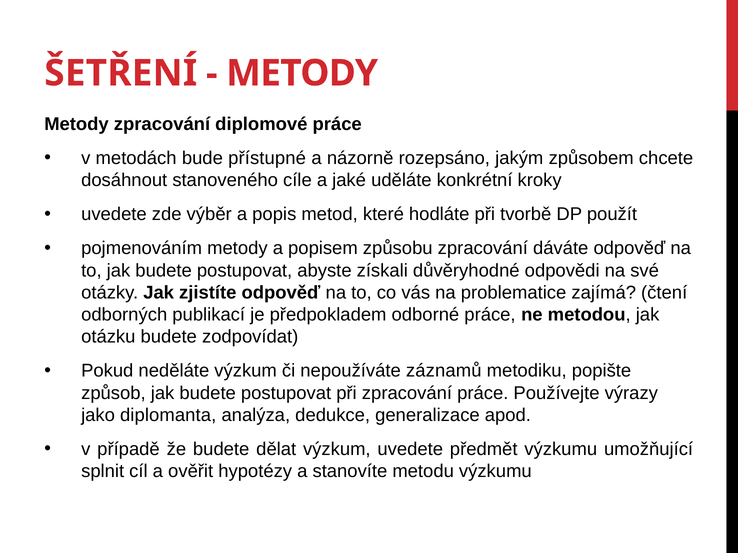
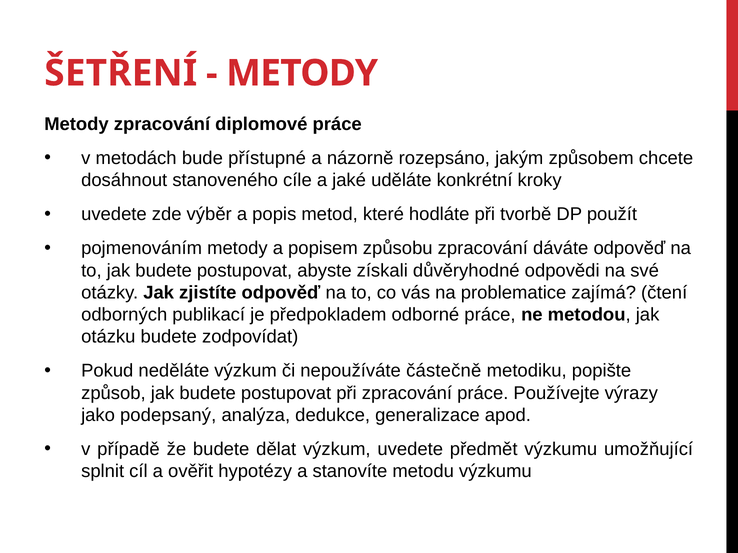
záznamů: záznamů -> částečně
diplomanta: diplomanta -> podepsaný
